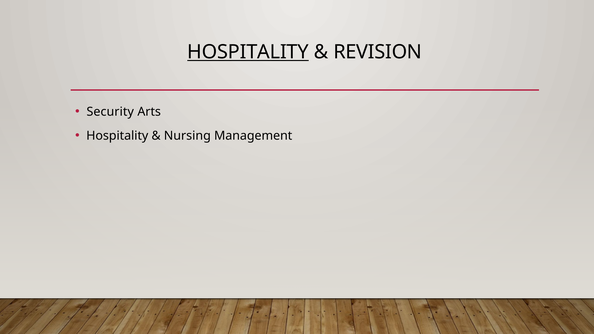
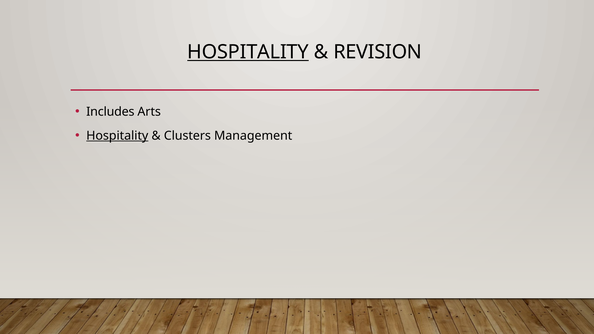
Security: Security -> Includes
Hospitality at (117, 136) underline: none -> present
Nursing: Nursing -> Clusters
